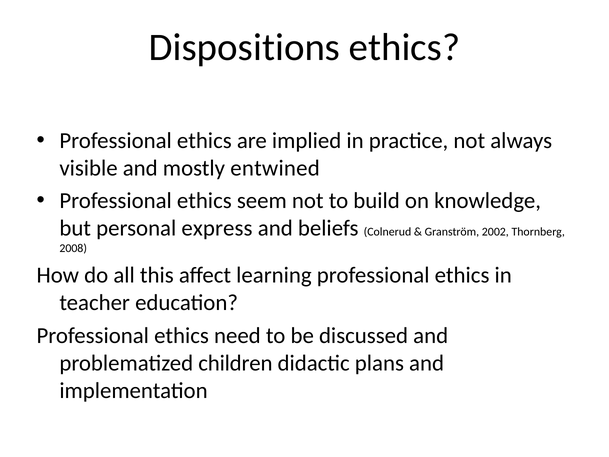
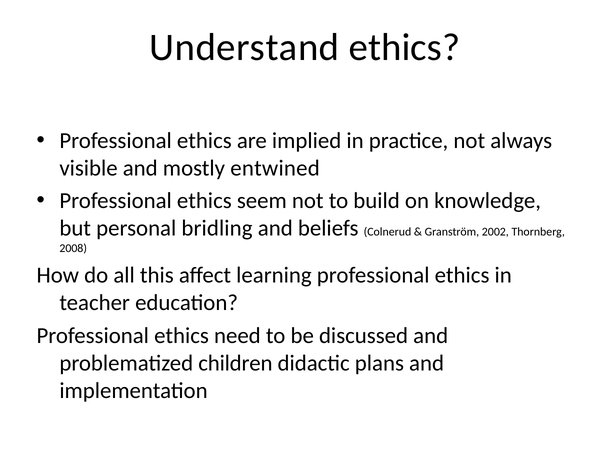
Dispositions: Dispositions -> Understand
express: express -> bridling
